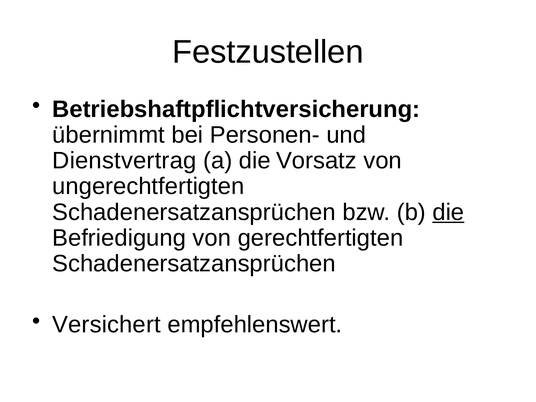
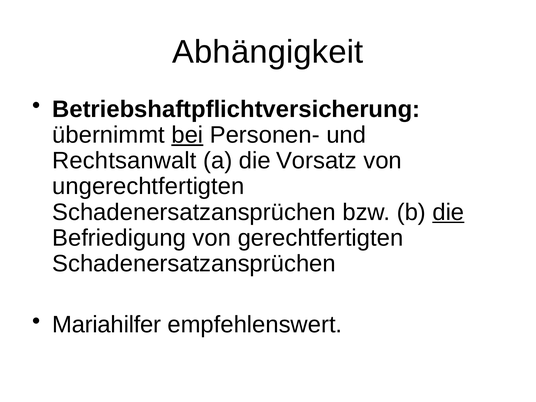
Festzustellen: Festzustellen -> Abhängigkeit
bei underline: none -> present
Dienstvertrag: Dienstvertrag -> Rechtsanwalt
Versichert: Versichert -> Mariahilfer
